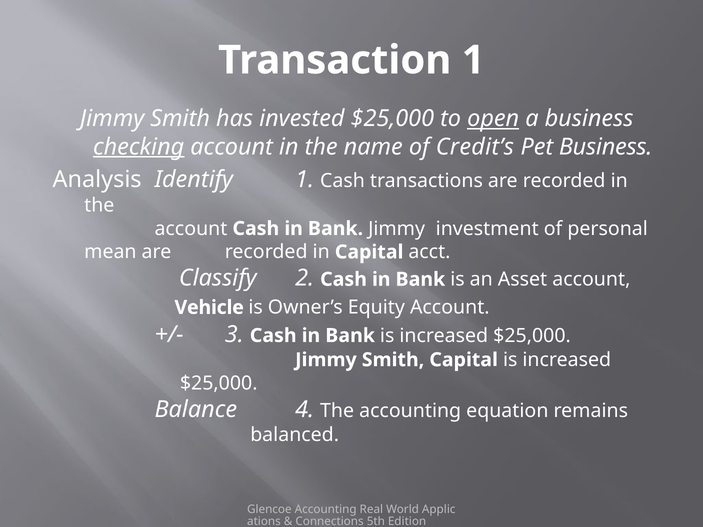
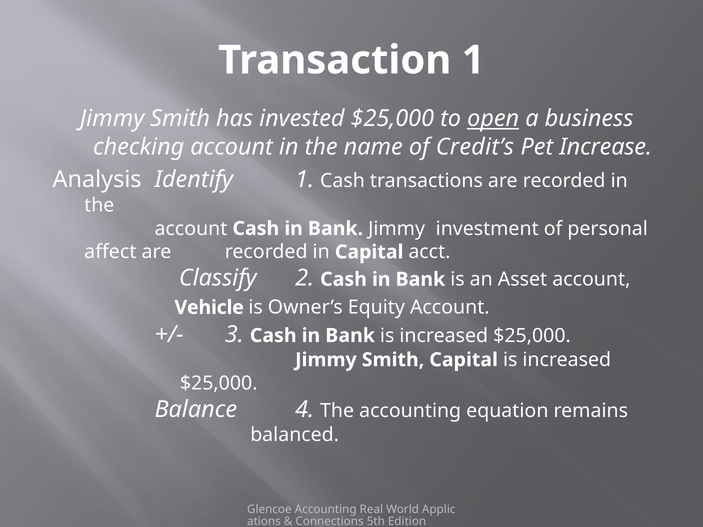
checking underline: present -> none
Pet Business: Business -> Increase
mean: mean -> affect
